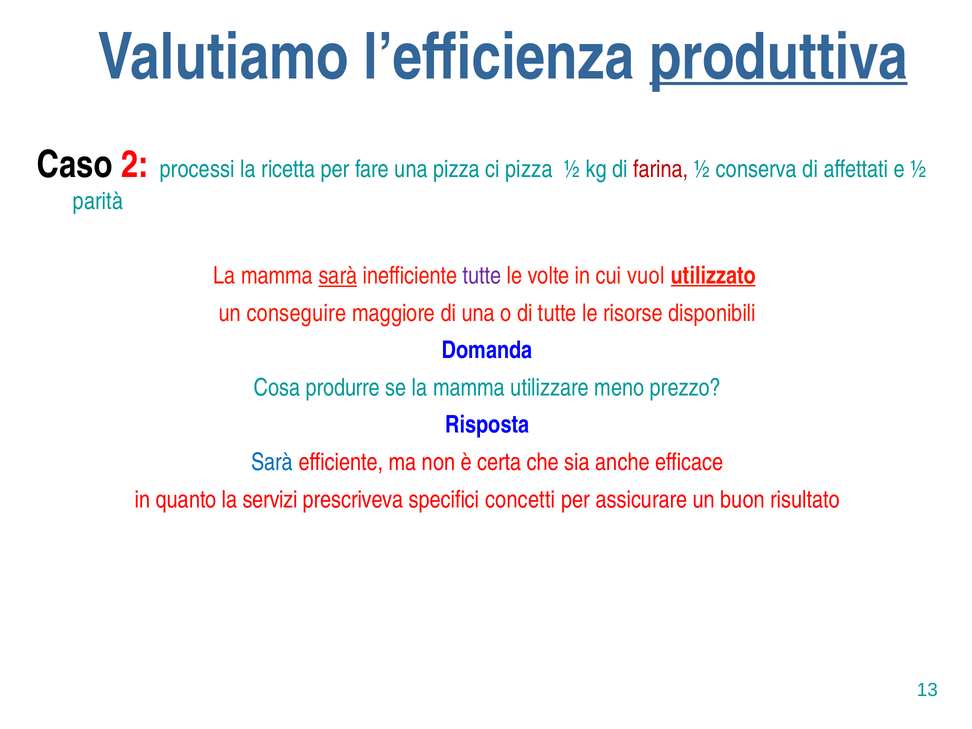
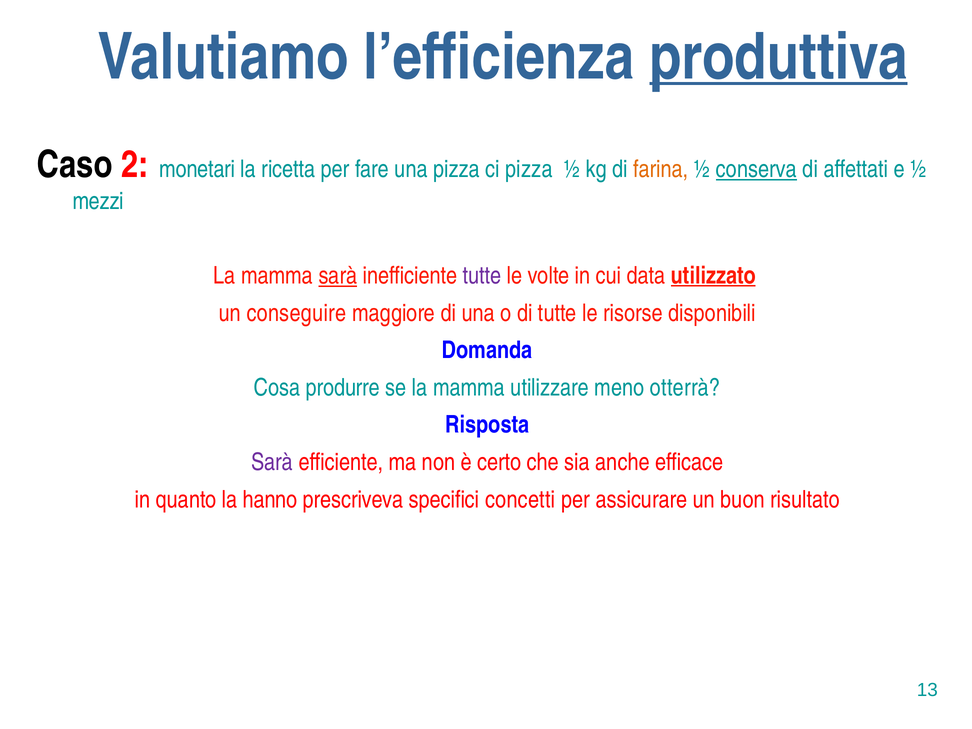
processi: processi -> monetari
farina colour: red -> orange
conserva underline: none -> present
parità: parità -> mezzi
vuol: vuol -> data
prezzo: prezzo -> otterrà
Sarà at (272, 462) colour: blue -> purple
certa: certa -> certo
servizi: servizi -> hanno
